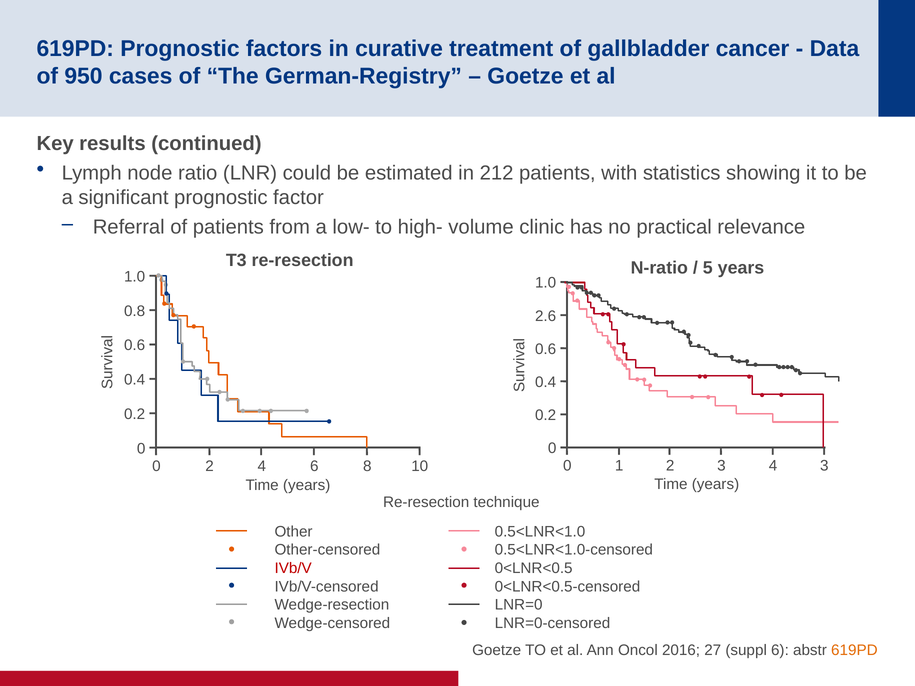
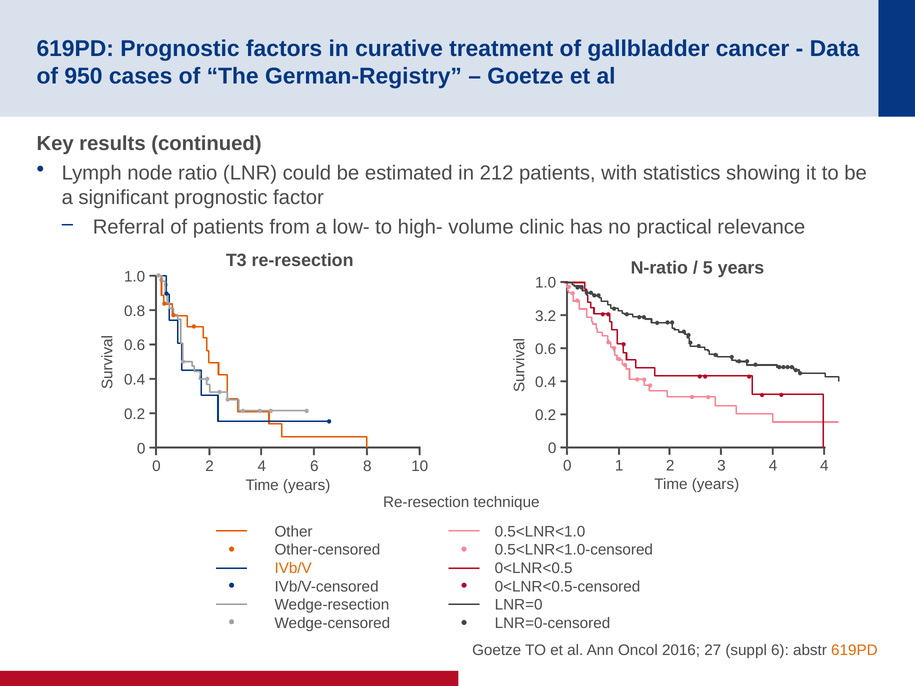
2.6: 2.6 -> 3.2
4 3: 3 -> 4
IVb/V colour: red -> orange
